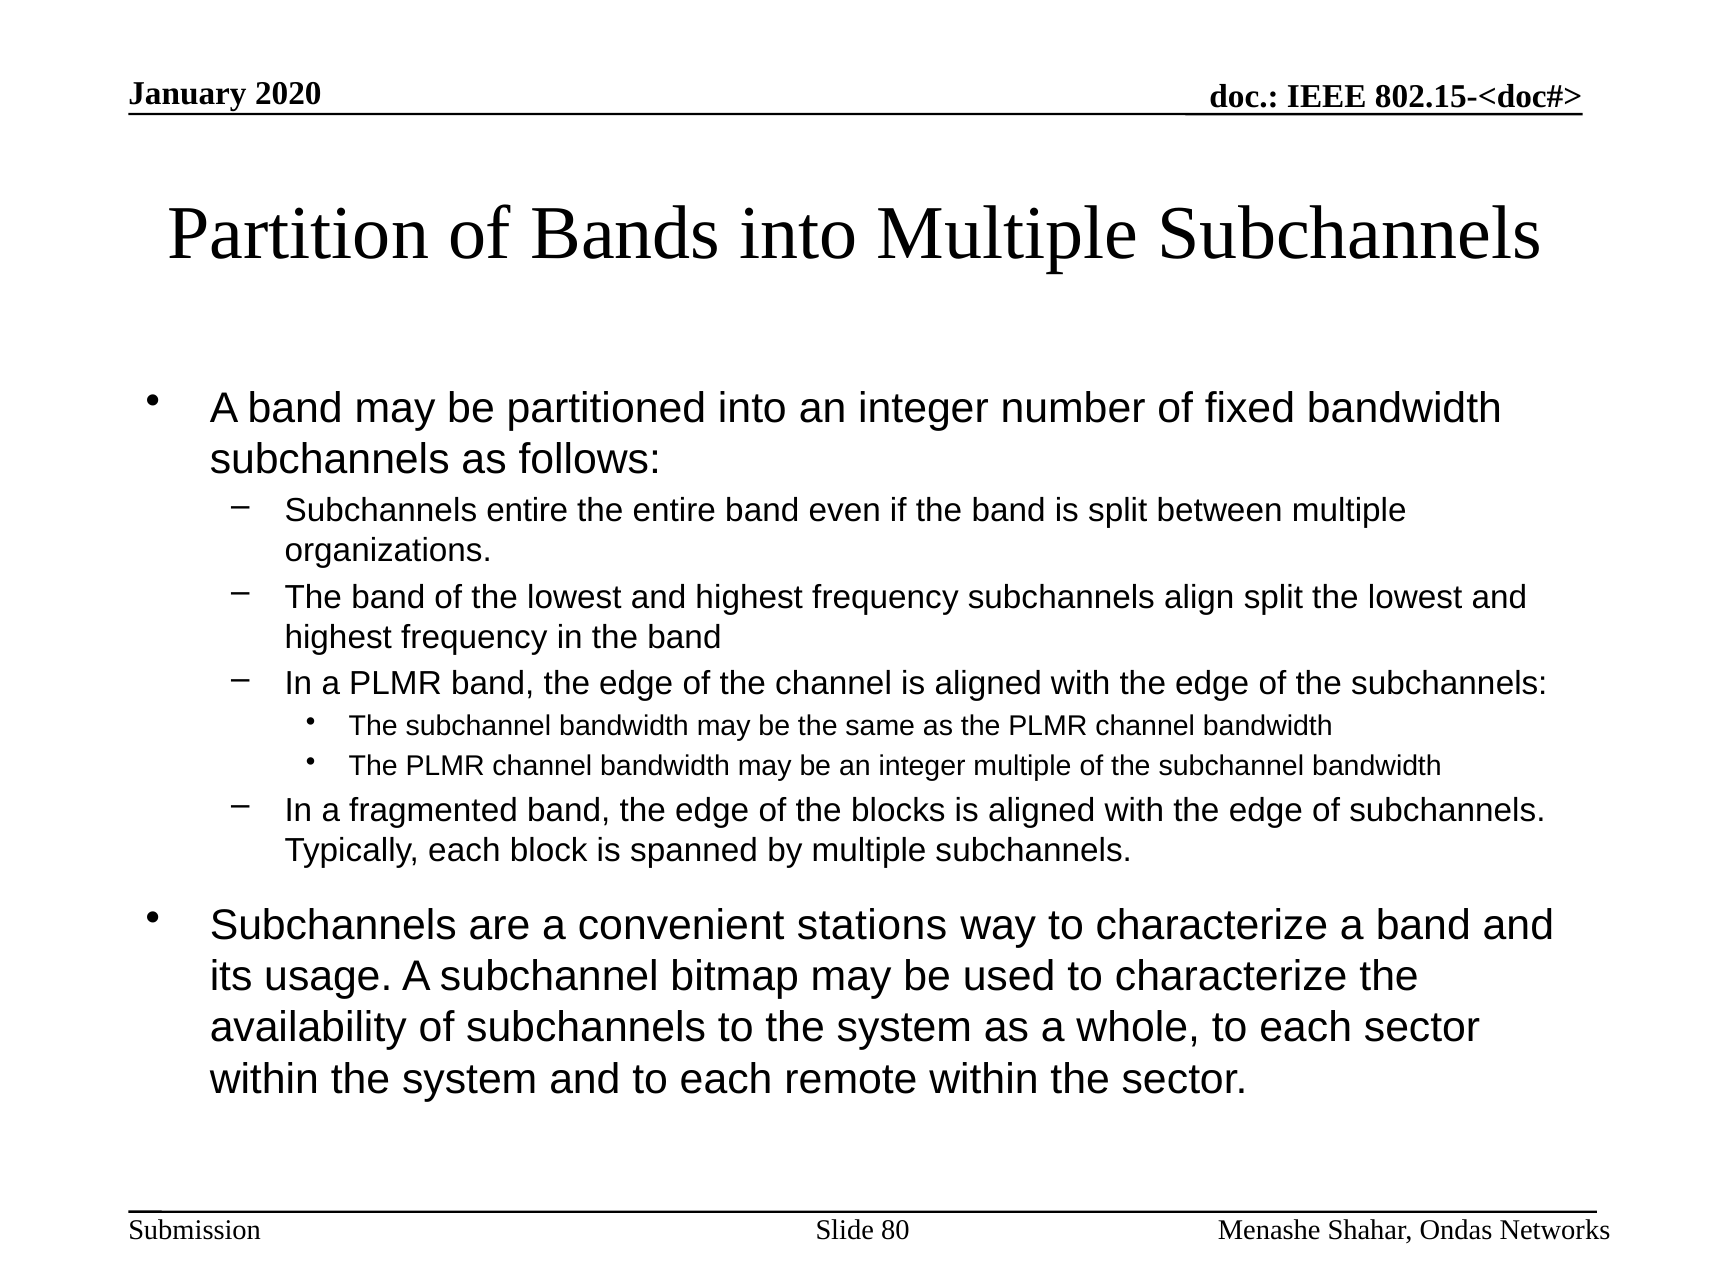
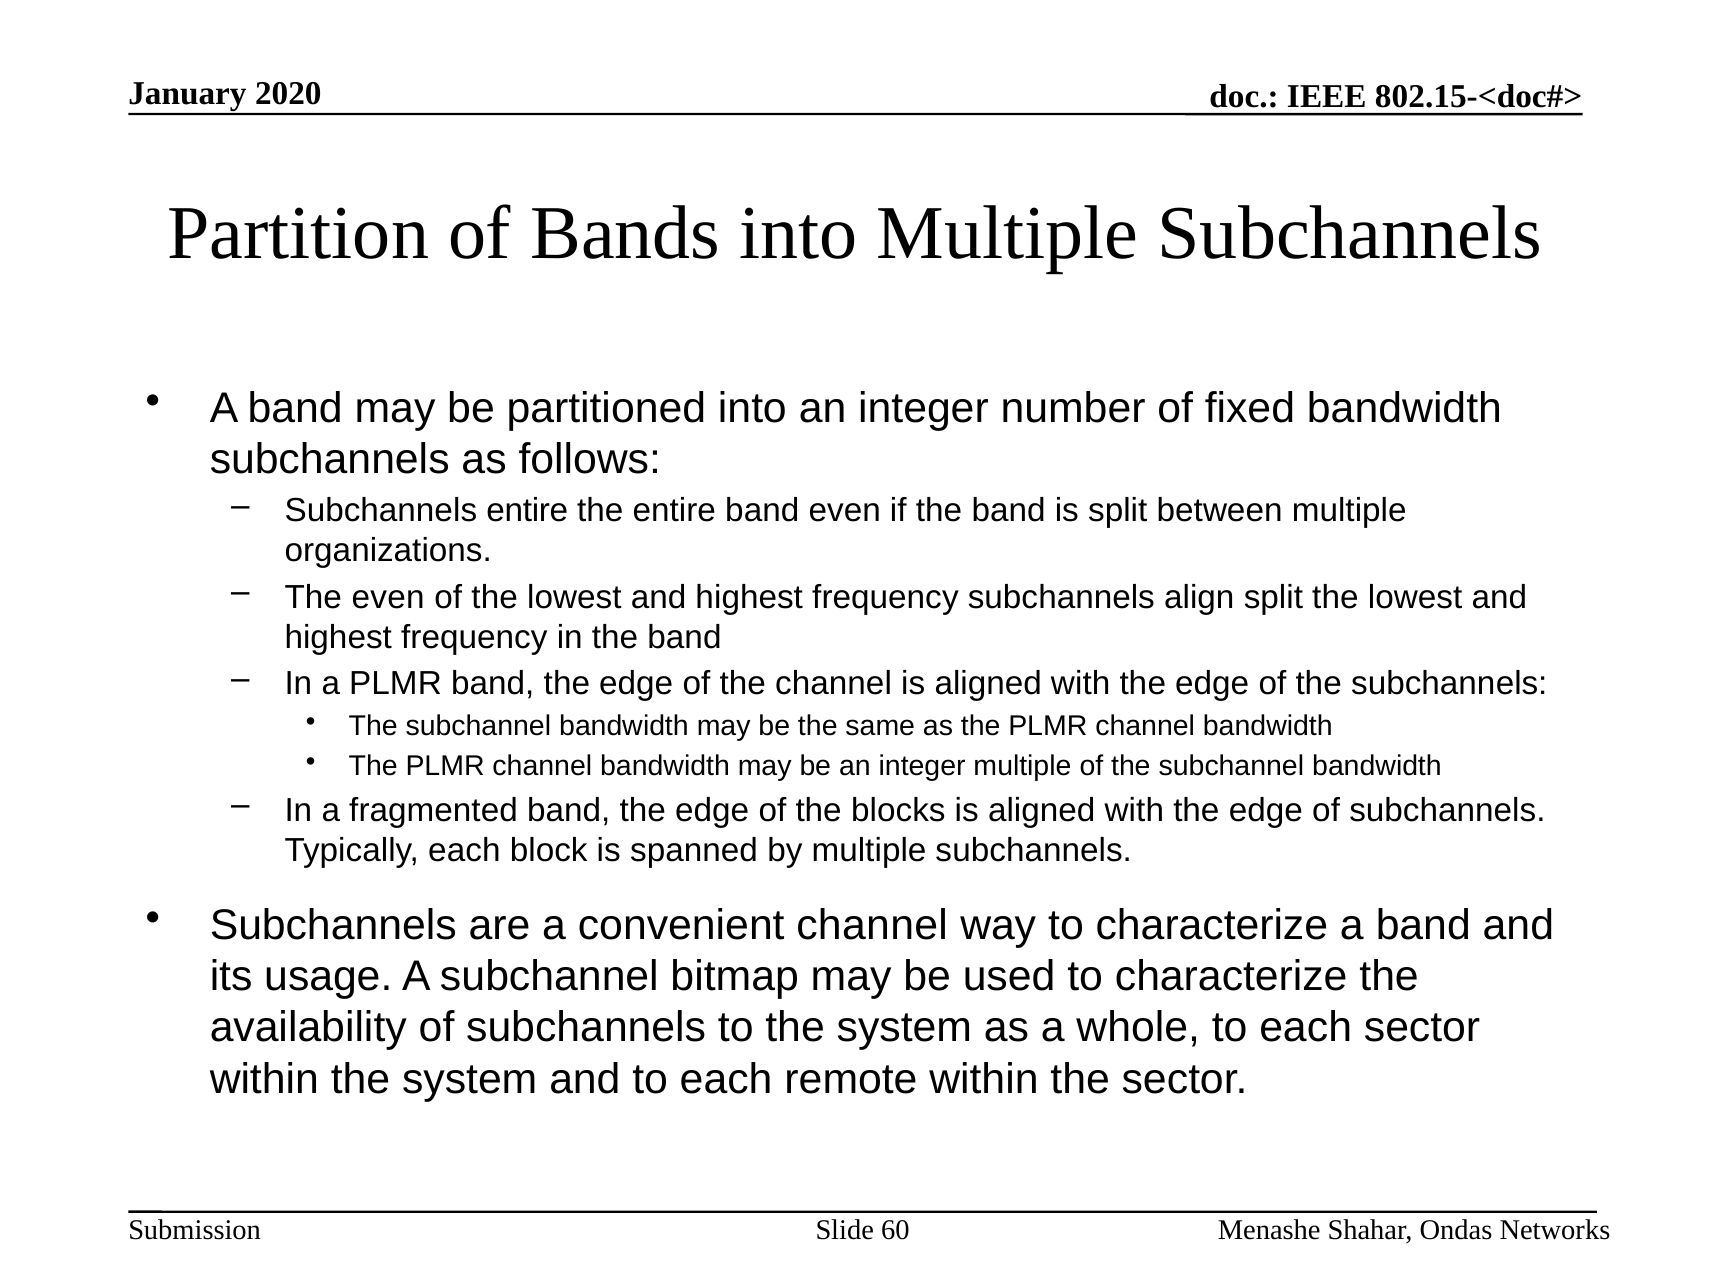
band at (388, 598): band -> even
convenient stations: stations -> channel
80: 80 -> 60
